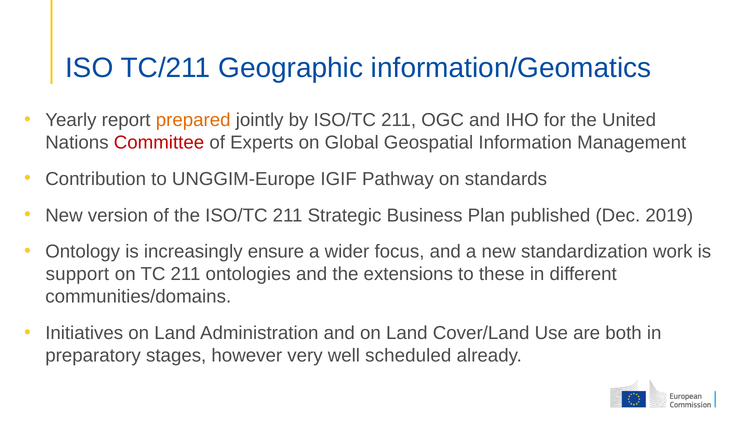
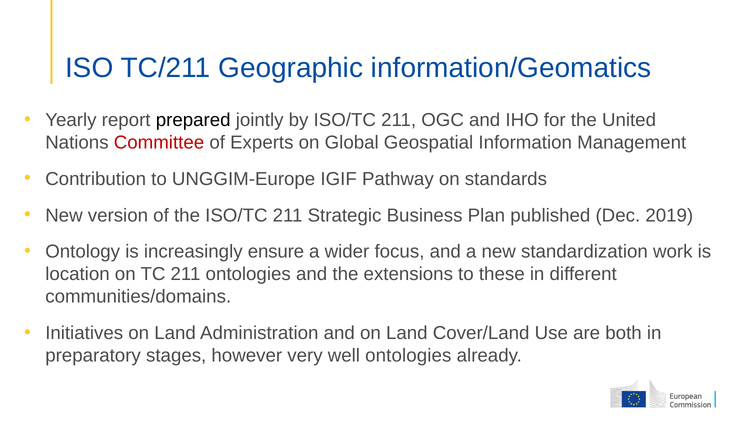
prepared colour: orange -> black
support: support -> location
well scheduled: scheduled -> ontologies
